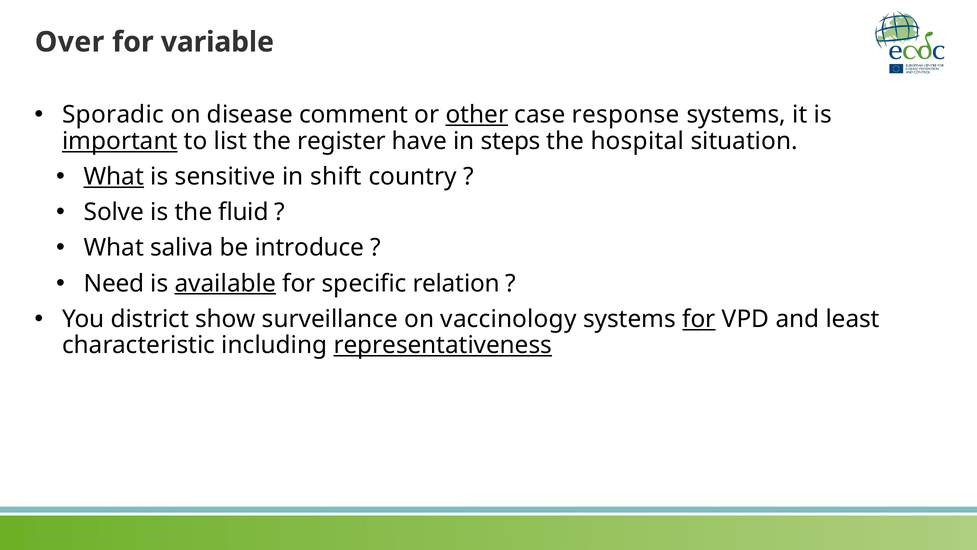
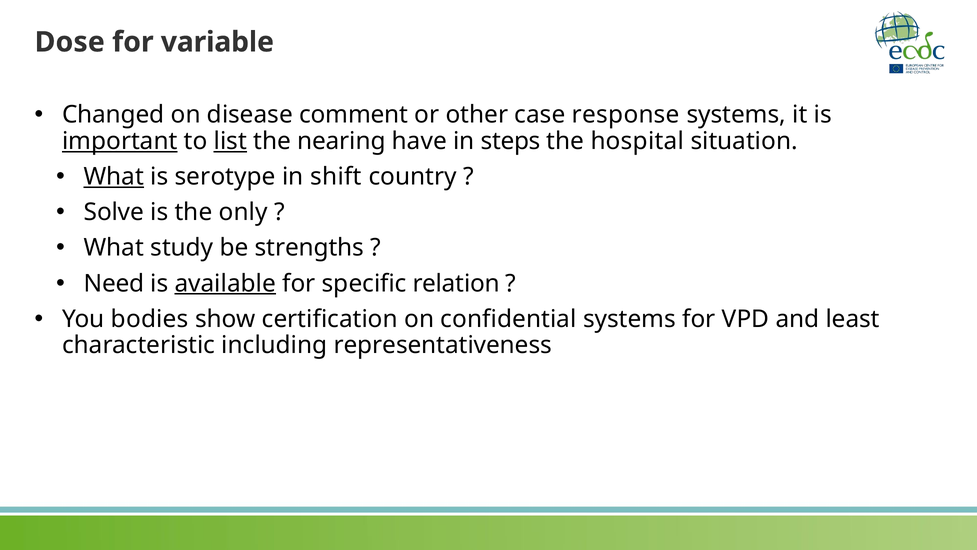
Over: Over -> Dose
Sporadic: Sporadic -> Changed
other underline: present -> none
list underline: none -> present
register: register -> nearing
sensitive: sensitive -> serotype
fluid: fluid -> only
saliva: saliva -> study
introduce: introduce -> strengths
district: district -> bodies
surveillance: surveillance -> certification
vaccinology: vaccinology -> confidential
for at (699, 319) underline: present -> none
representativeness underline: present -> none
